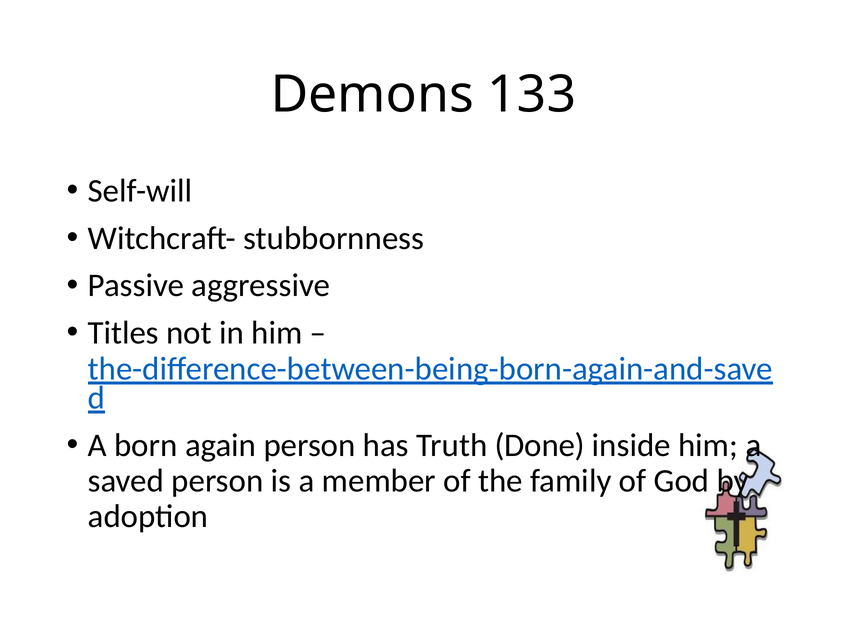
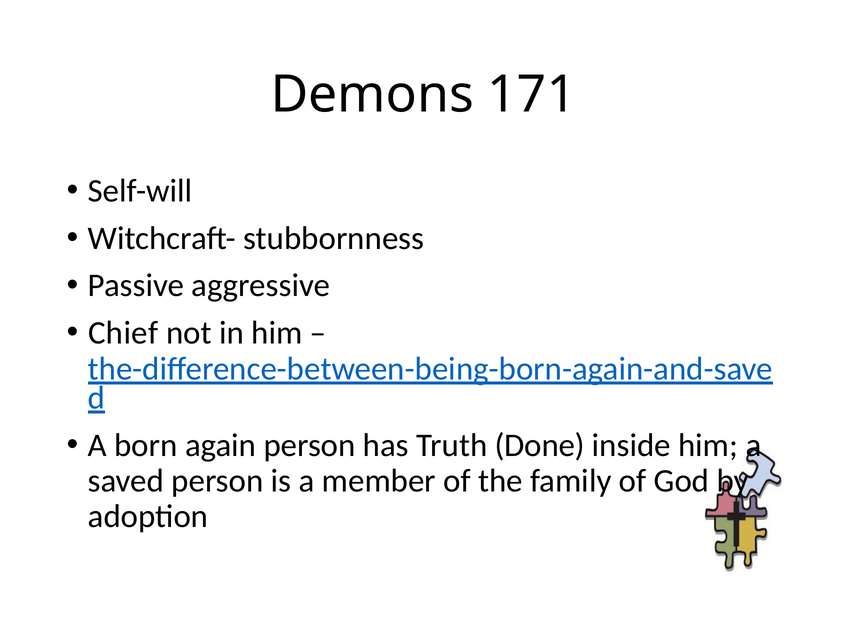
133: 133 -> 171
Titles: Titles -> Chief
